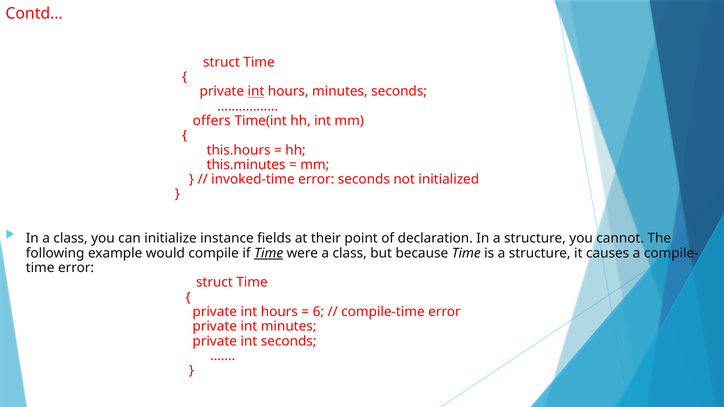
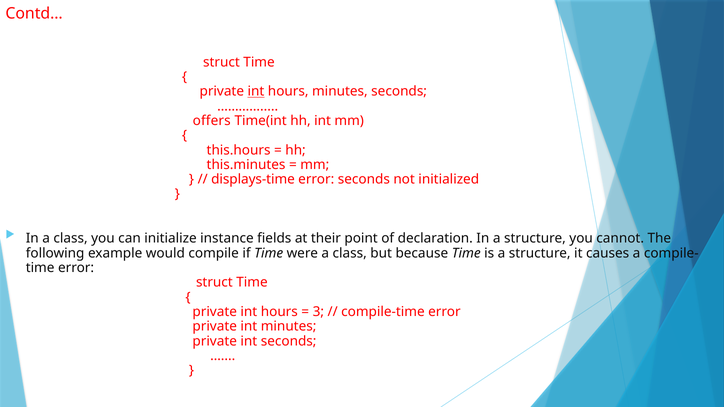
invoked-time: invoked-time -> displays-time
Time at (269, 253) underline: present -> none
6: 6 -> 3
